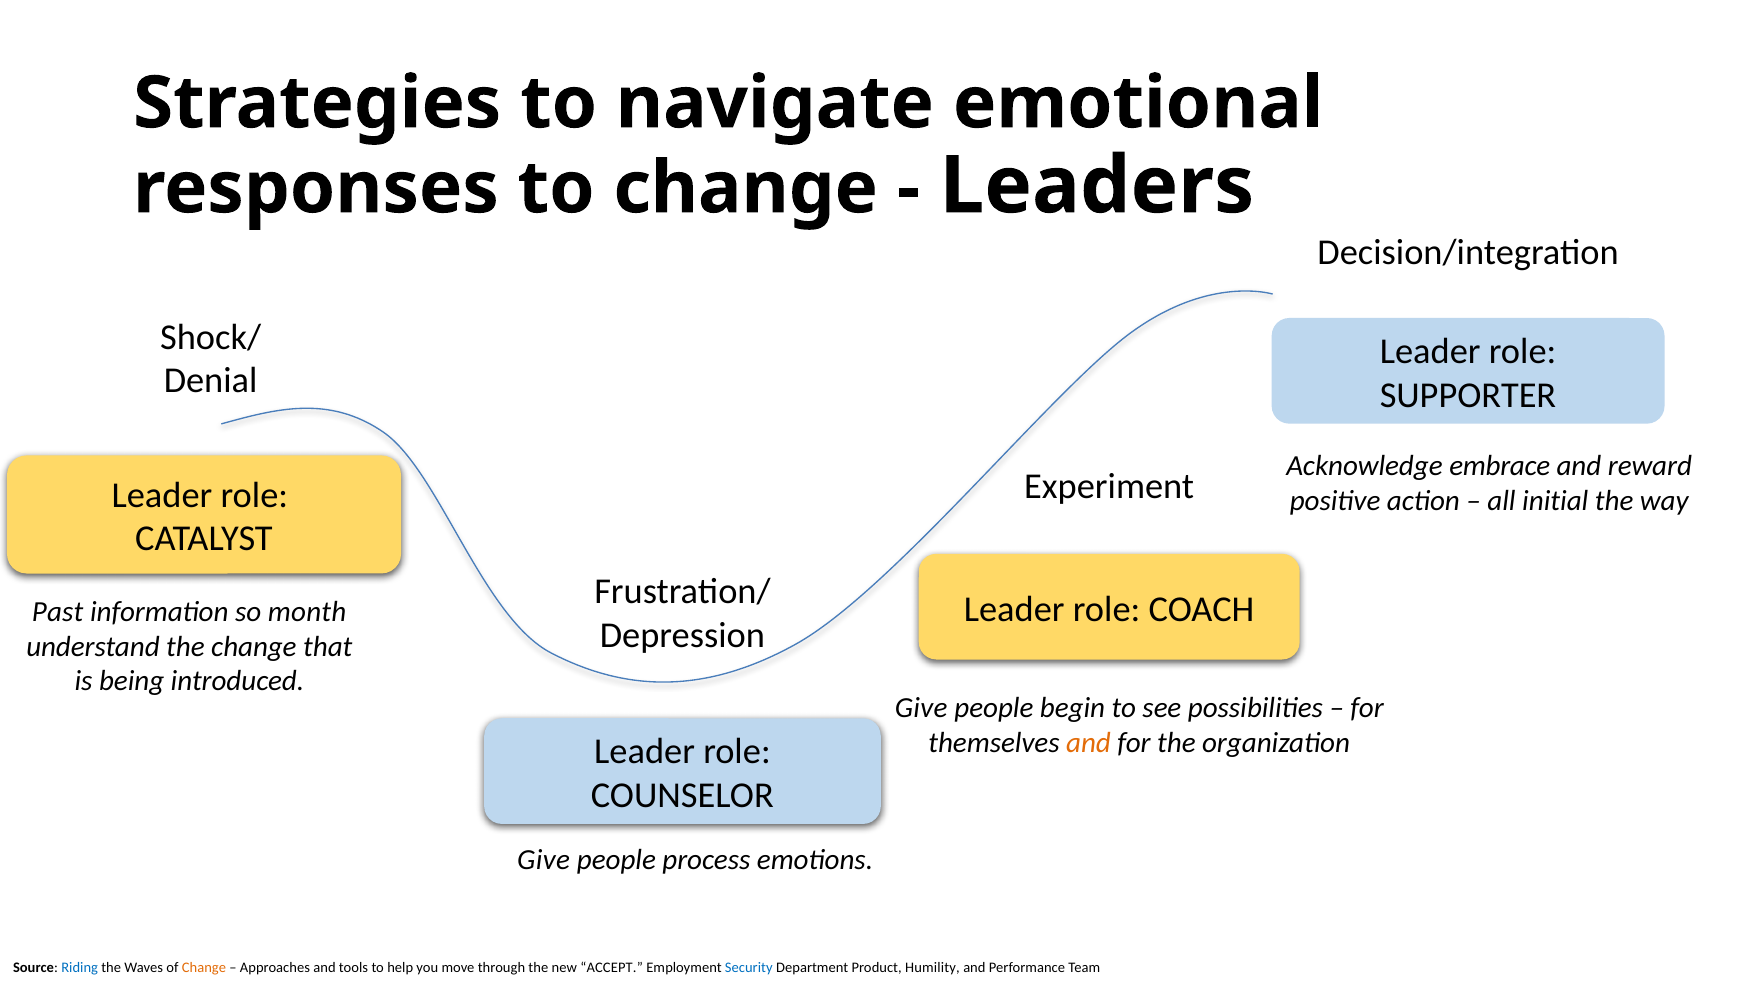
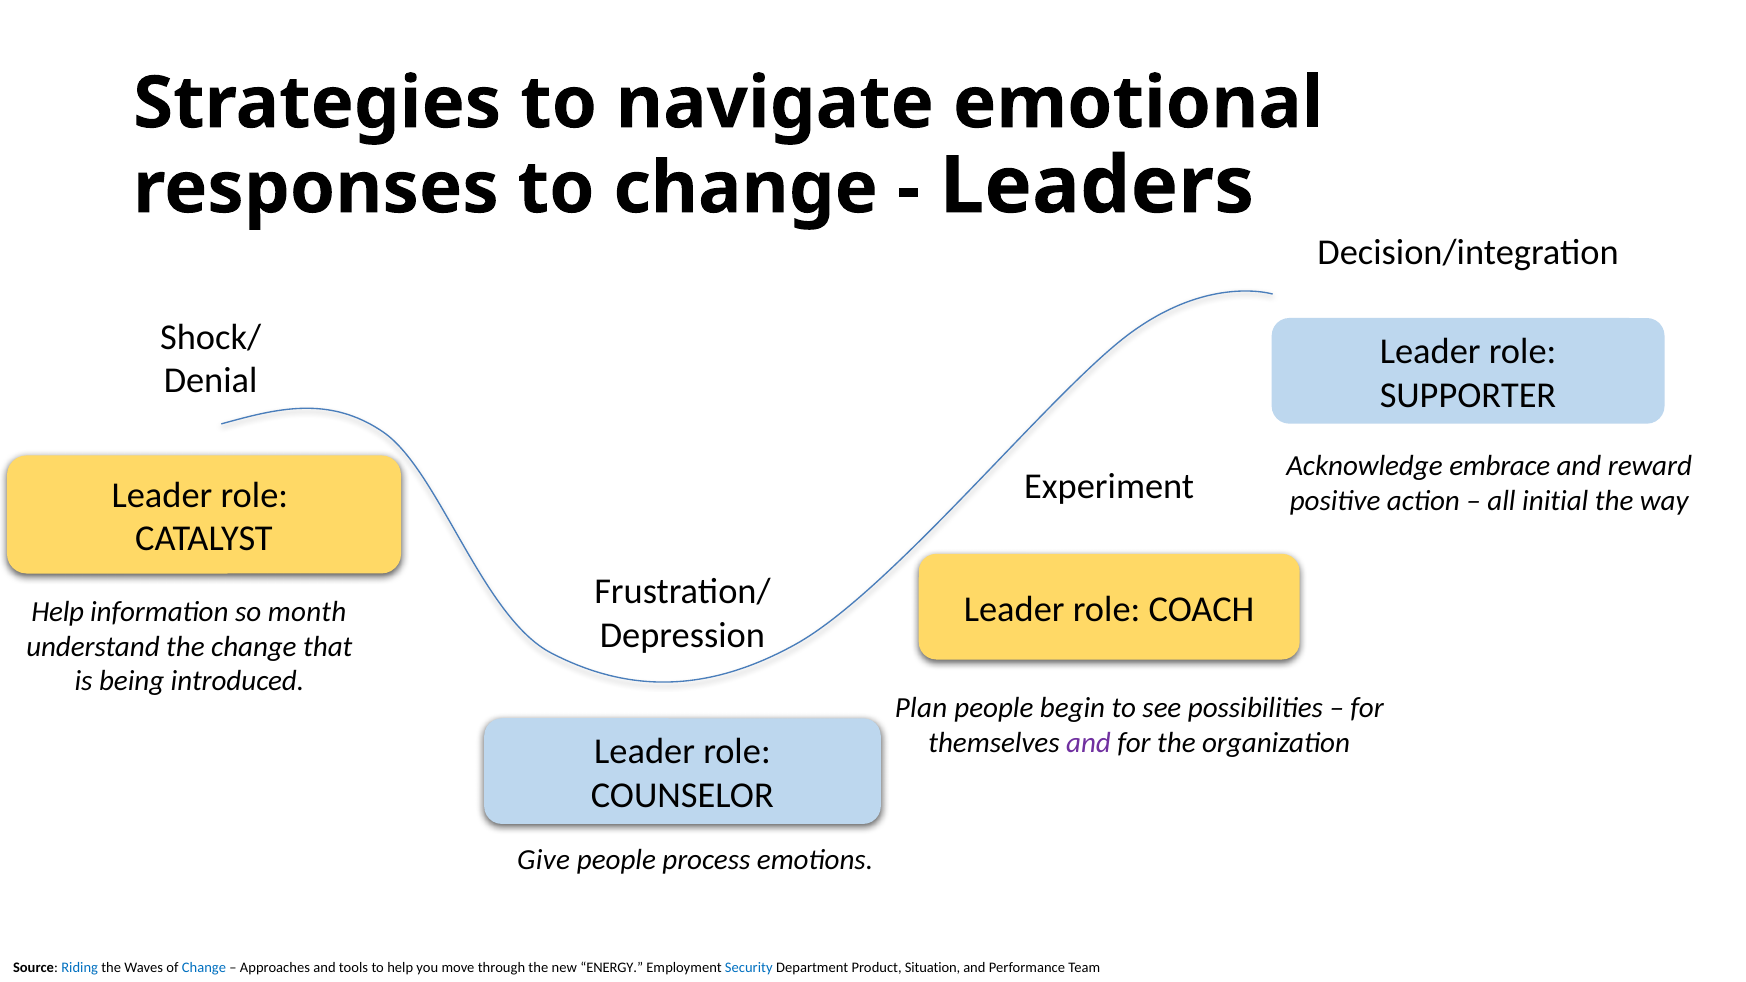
Past at (58, 612): Past -> Help
Give at (921, 708): Give -> Plan
and at (1088, 743) colour: orange -> purple
Change at (204, 967) colour: orange -> blue
ACCEPT: ACCEPT -> ENERGY
Humility: Humility -> Situation
